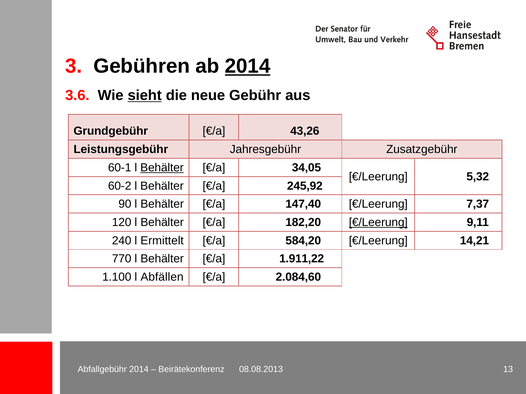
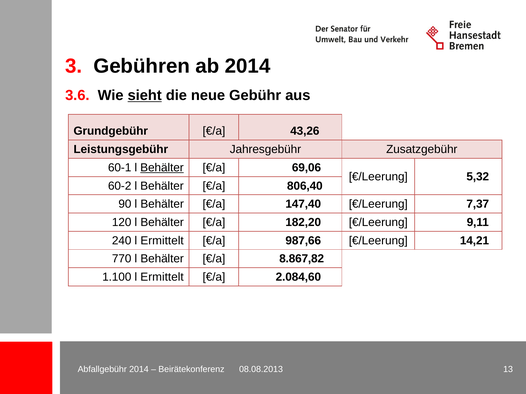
2014 at (248, 66) underline: present -> none
34,05: 34,05 -> 69,06
245,92: 245,92 -> 806,40
€/Leerung at (378, 223) underline: present -> none
584,20: 584,20 -> 987,66
1.911,22: 1.911,22 -> 8.867,82
1.100 l Abfällen: Abfällen -> Ermittelt
